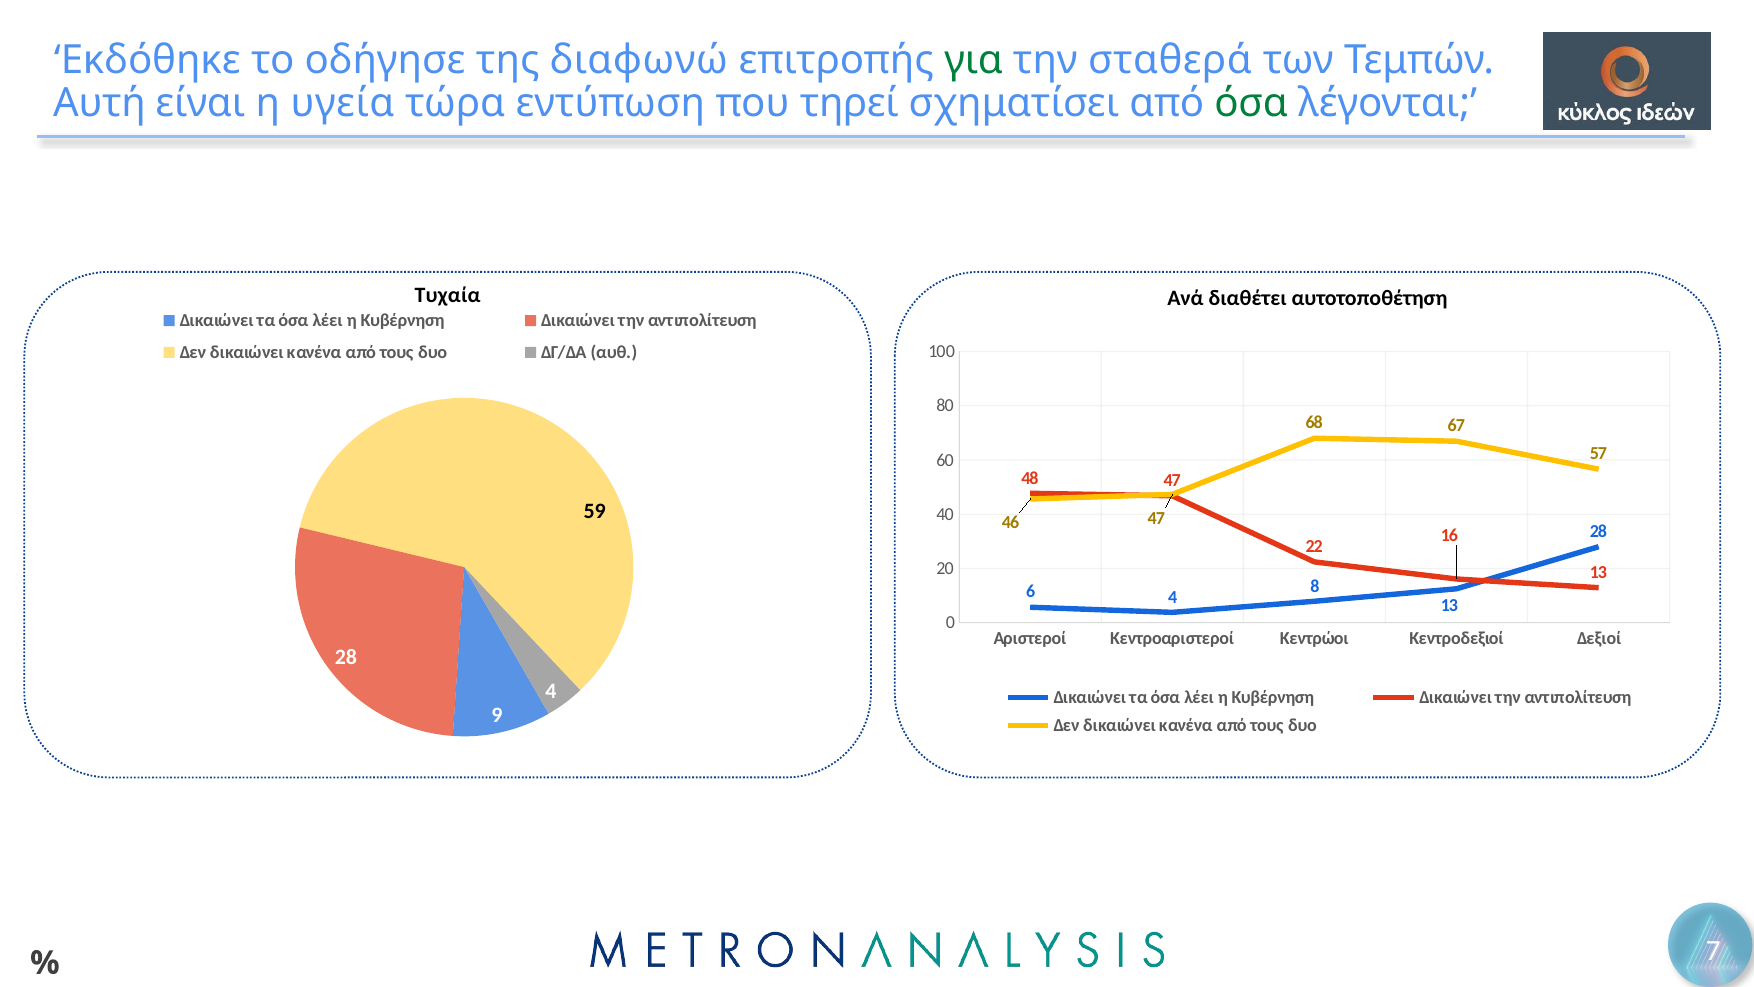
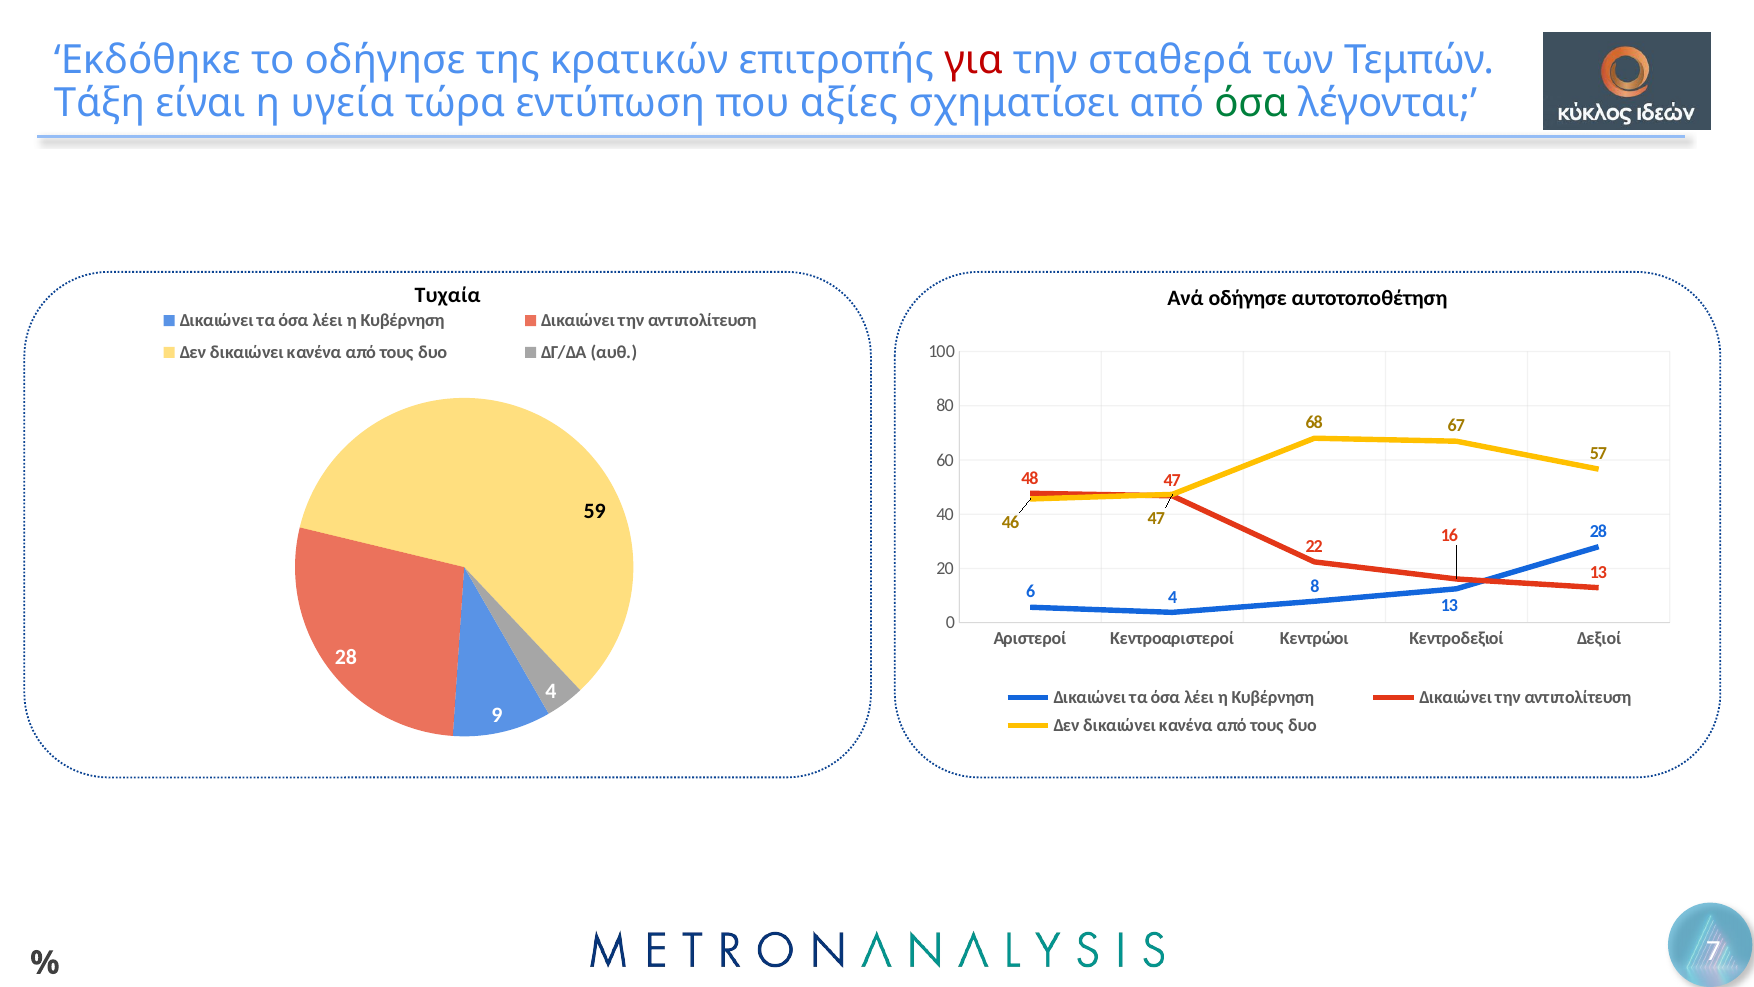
διαφωνώ: διαφωνώ -> κρατικών
για colour: green -> red
Αυτή: Αυτή -> Τάξη
τηρεί: τηρεί -> αξίες
Ανά διαθέτει: διαθέτει -> οδήγησε
